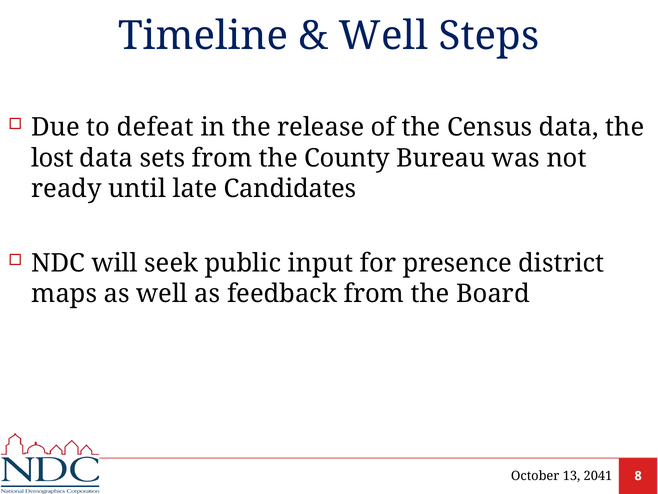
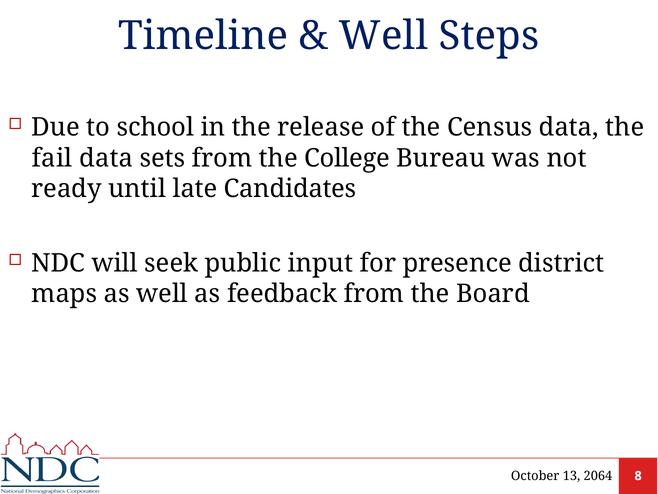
defeat: defeat -> school
lost: lost -> fail
County: County -> College
2041: 2041 -> 2064
